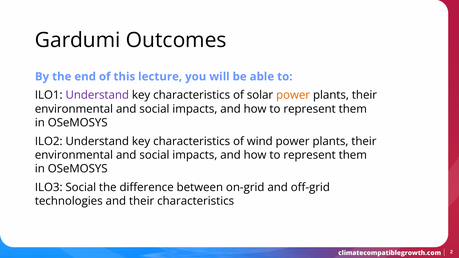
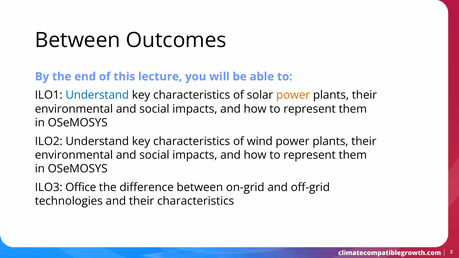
Gardumi at (78, 40): Gardumi -> Between
Understand at (97, 95) colour: purple -> blue
ILO3 Social: Social -> Office
